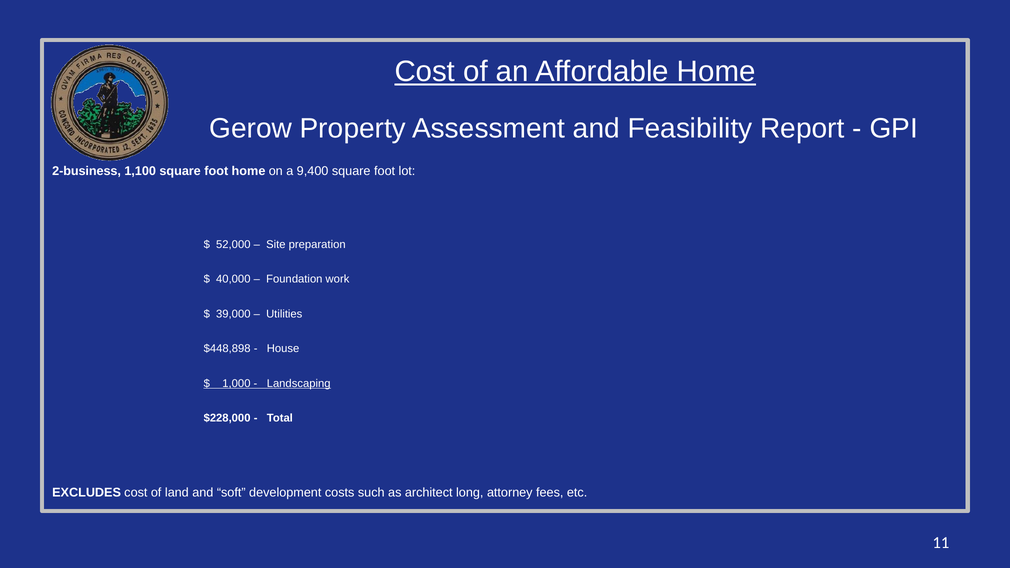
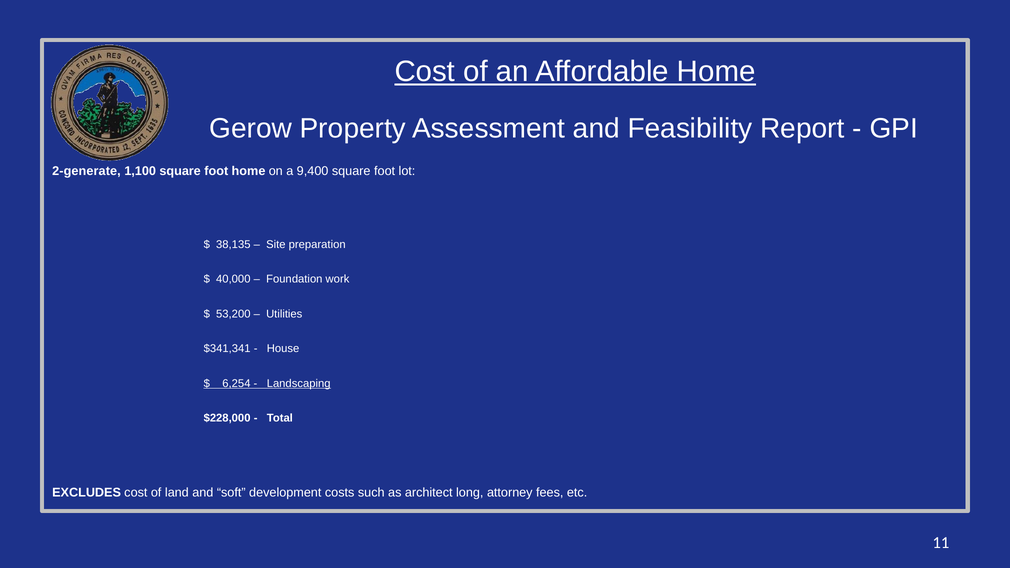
2-business: 2-business -> 2-generate
52,000: 52,000 -> 38,135
39,000: 39,000 -> 53,200
$448,898: $448,898 -> $341,341
1,000: 1,000 -> 6,254
